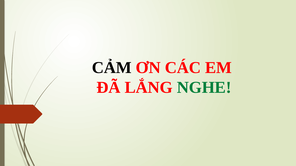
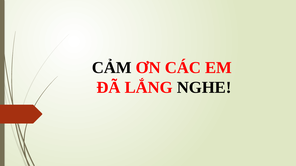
NGHE colour: green -> black
